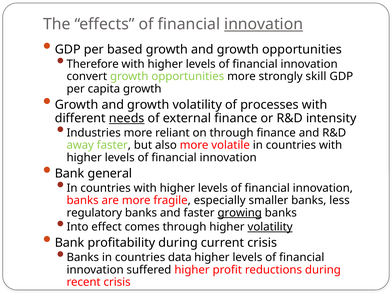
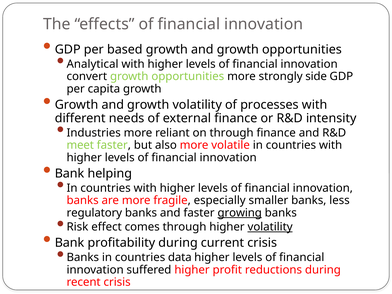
innovation at (264, 24) underline: present -> none
Therefore: Therefore -> Analytical
skill: skill -> side
needs underline: present -> none
away: away -> meet
general: general -> helping
Into: Into -> Risk
